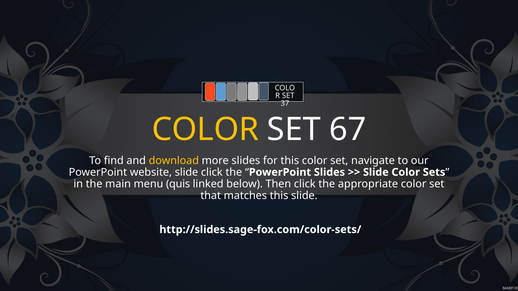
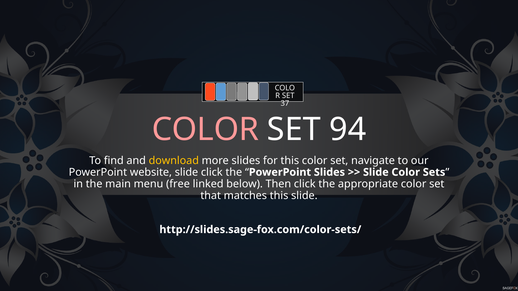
COLOR at (205, 129) colour: yellow -> pink
67: 67 -> 94
quis: quis -> free
